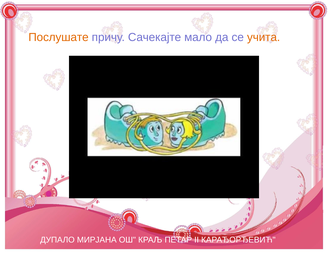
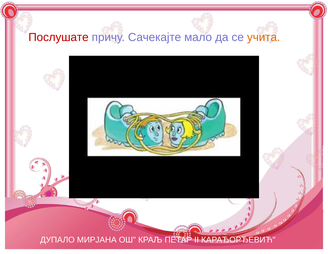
Послушате colour: orange -> red
